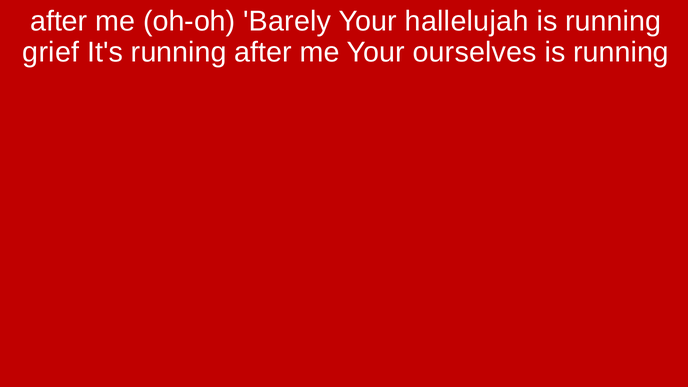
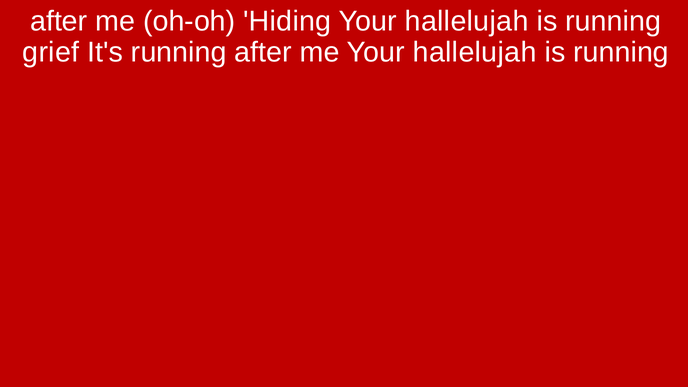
Barely: Barely -> Hiding
me Your ourselves: ourselves -> hallelujah
